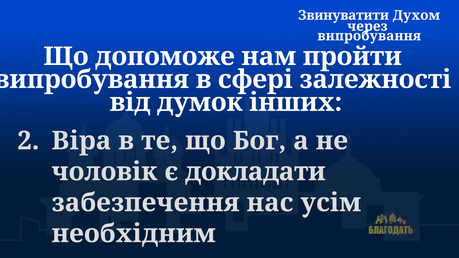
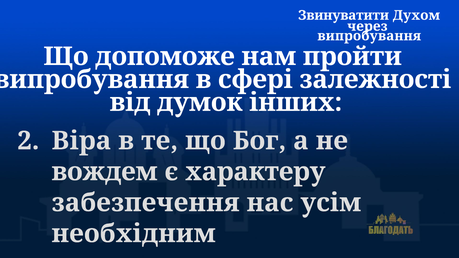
чоловік: чоловік -> вождем
докладати: докладати -> характеру
